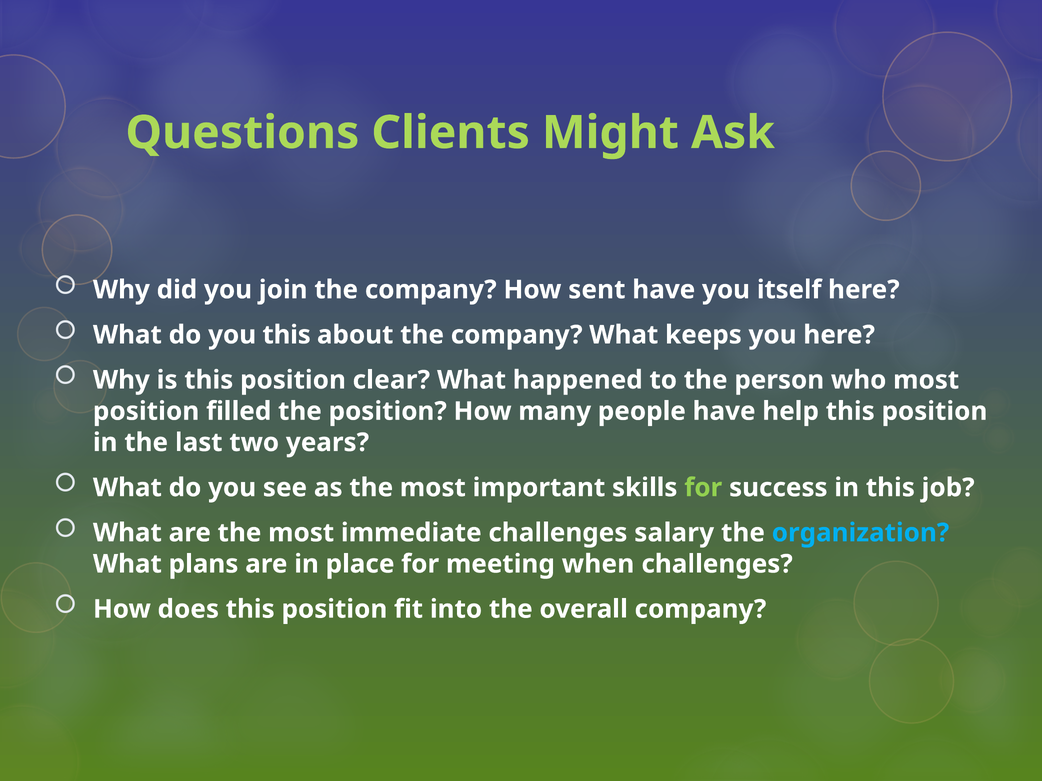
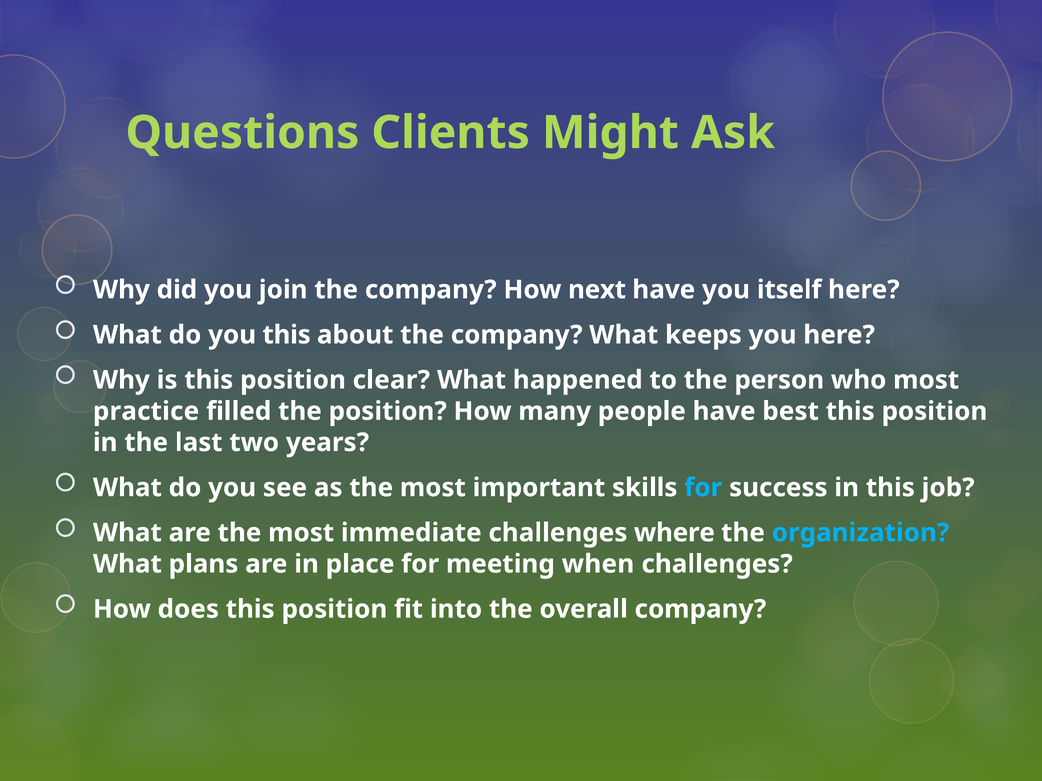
sent: sent -> next
position at (146, 412): position -> practice
help: help -> best
for at (703, 488) colour: light green -> light blue
salary: salary -> where
